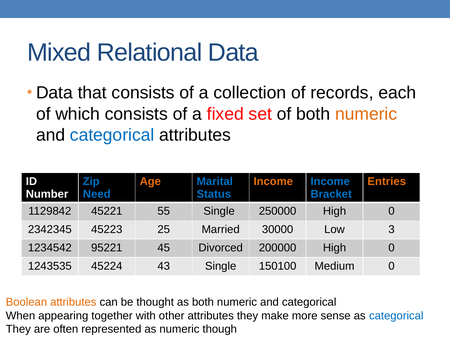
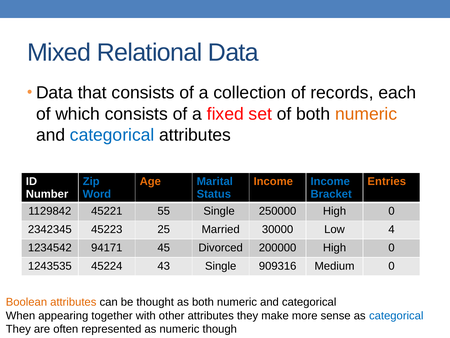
Need: Need -> Word
3: 3 -> 4
95221: 95221 -> 94171
150100: 150100 -> 909316
